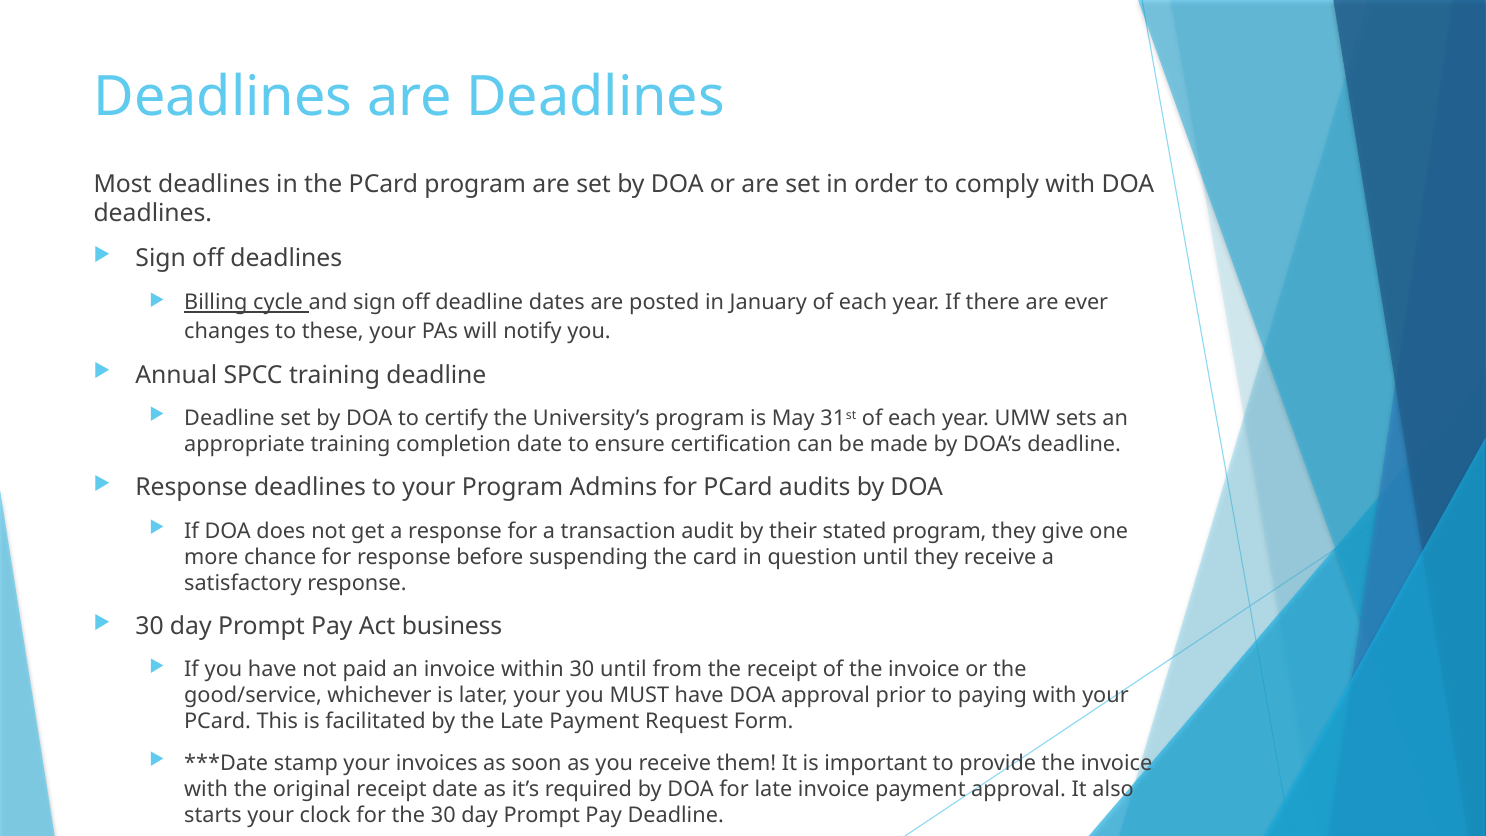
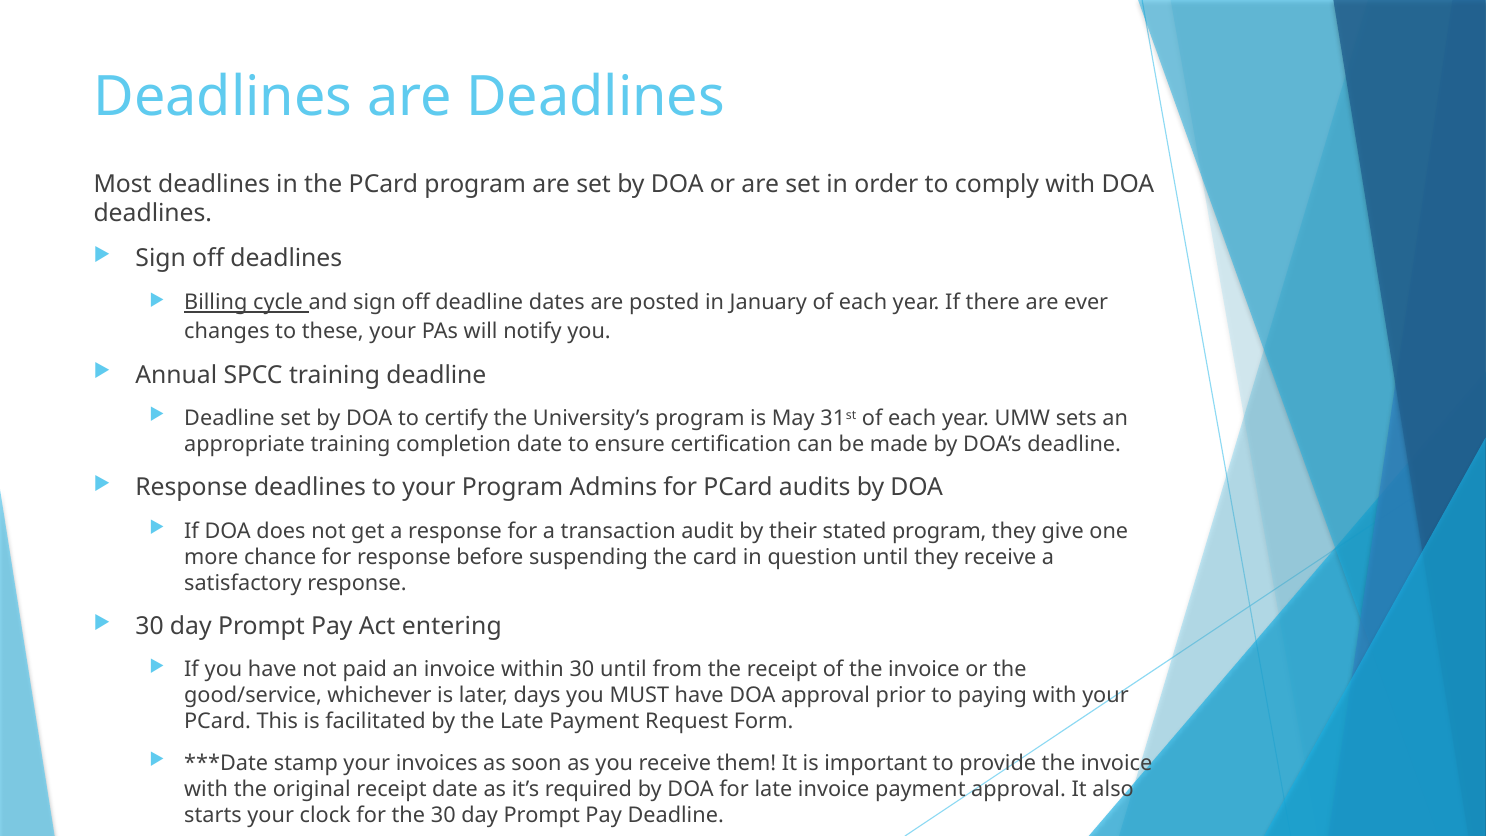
business: business -> entering
later your: your -> days
